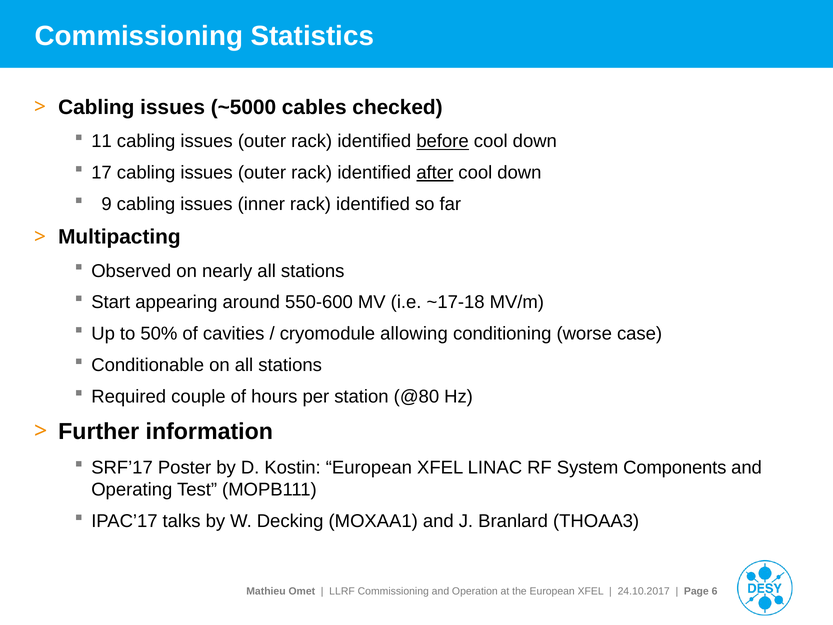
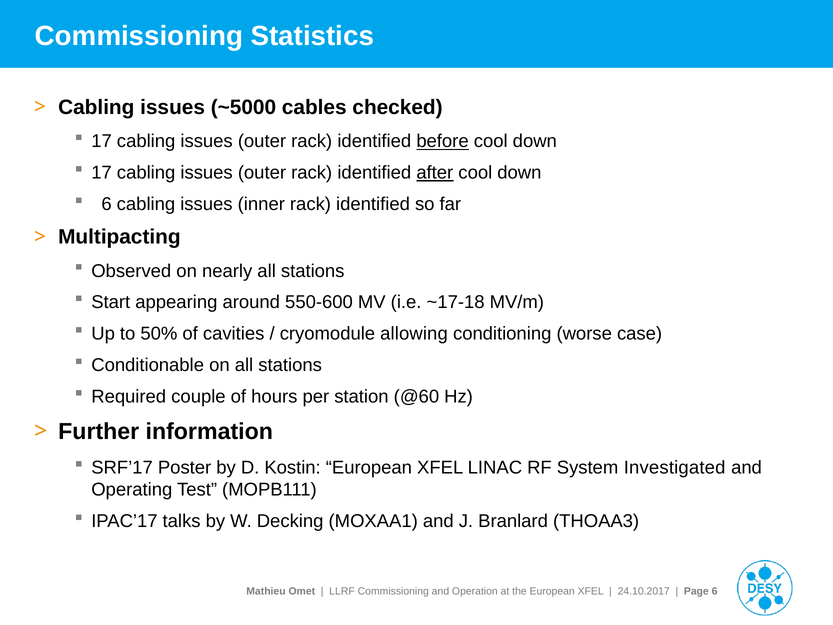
11 at (102, 141): 11 -> 17
9 at (107, 204): 9 -> 6
@80: @80 -> @60
Components: Components -> Investigated
